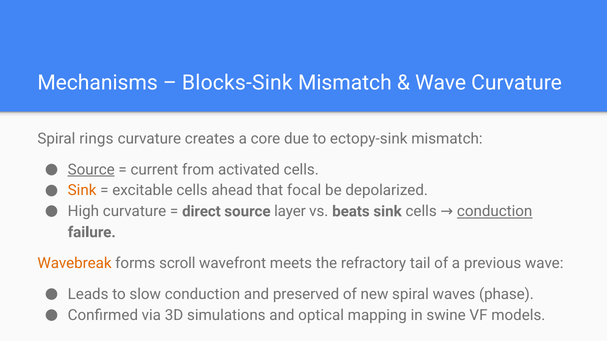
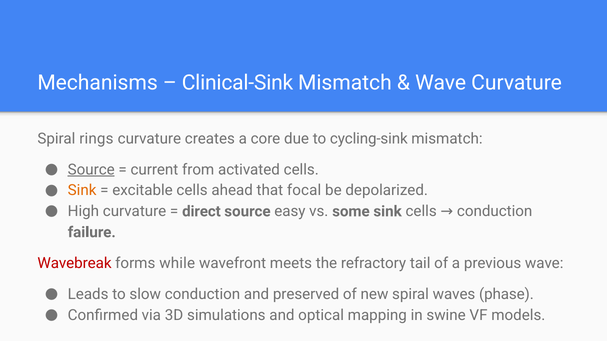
Blocks-Sink: Blocks-Sink -> Clinical-Sink
ectopy-sink: ectopy-sink -> cycling-sink
layer: layer -> easy
beats: beats -> some
conduction at (495, 212) underline: present -> none
Wavebreak colour: orange -> red
scroll: scroll -> while
